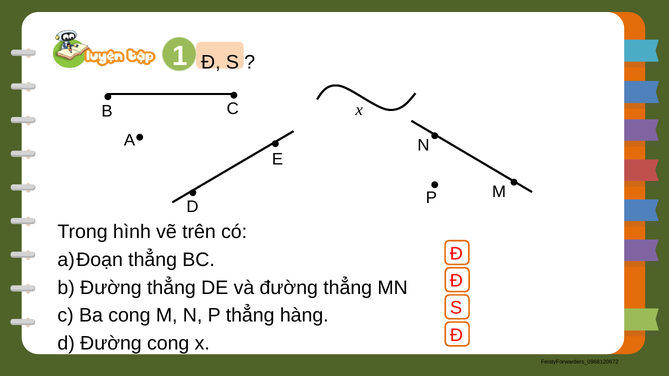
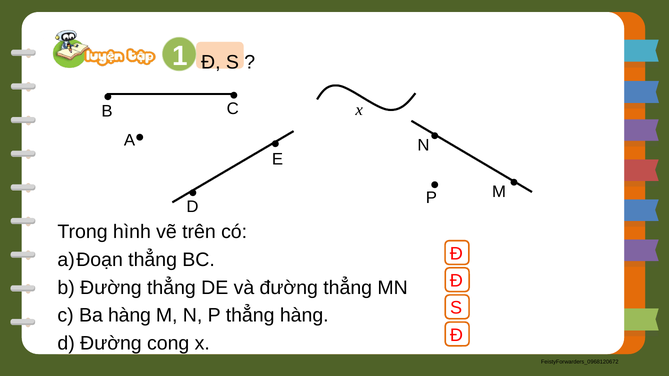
Ba cong: cong -> hàng
